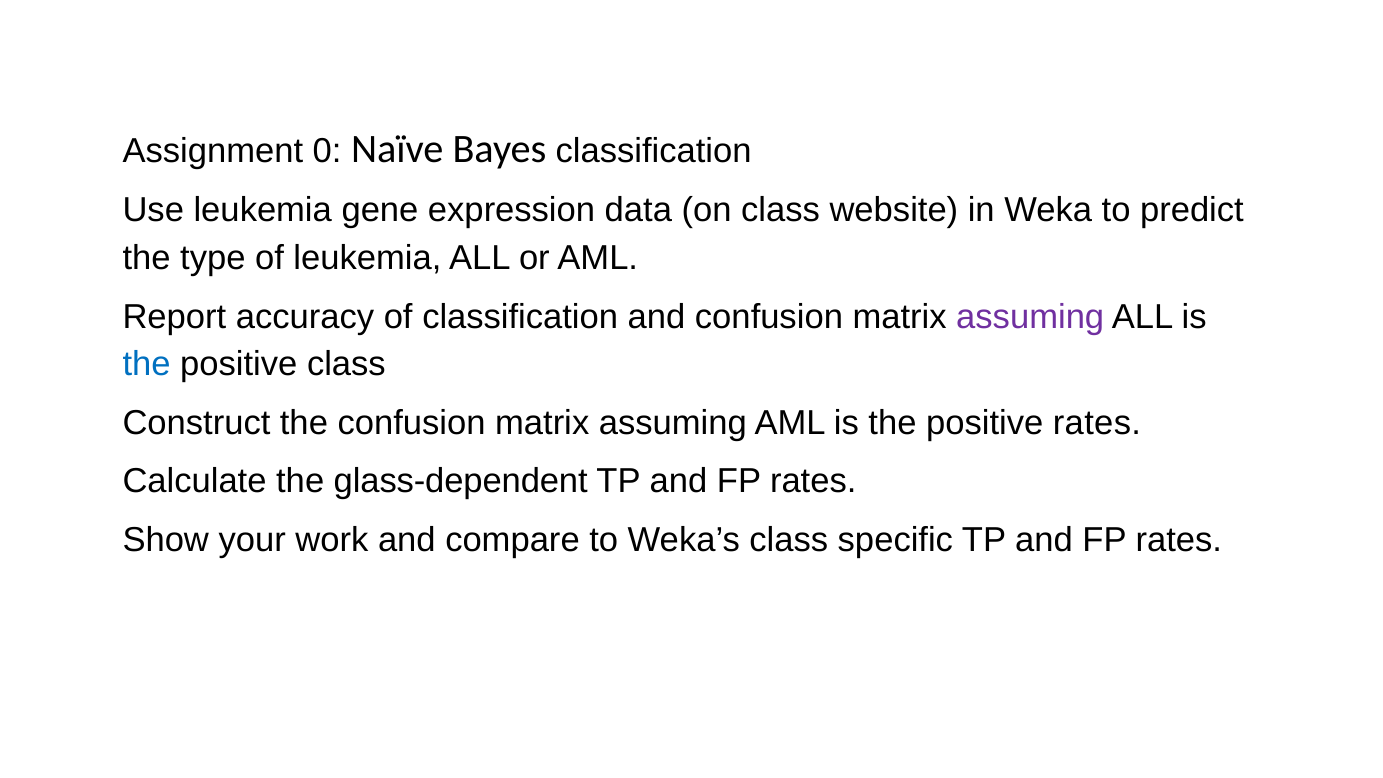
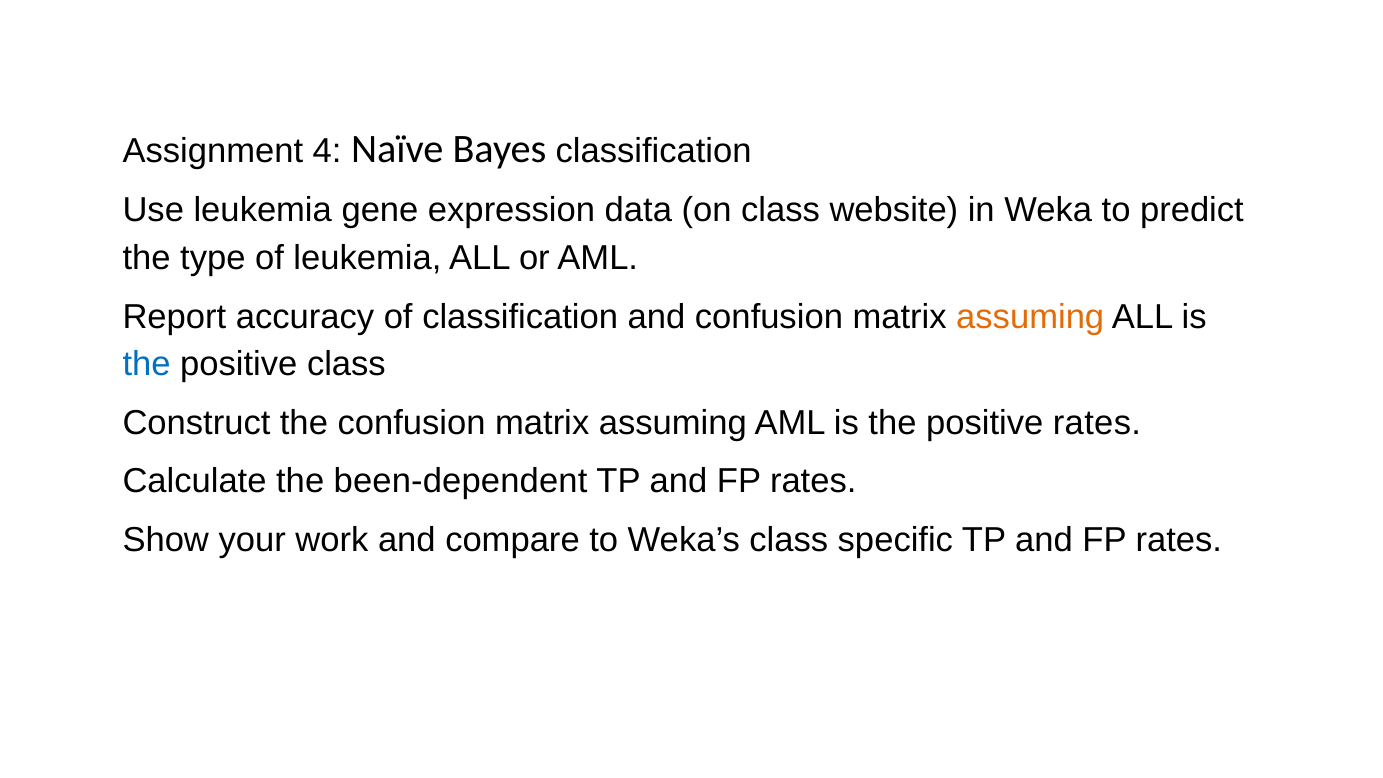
0: 0 -> 4
assuming at (1030, 317) colour: purple -> orange
glass-dependent: glass-dependent -> been-dependent
